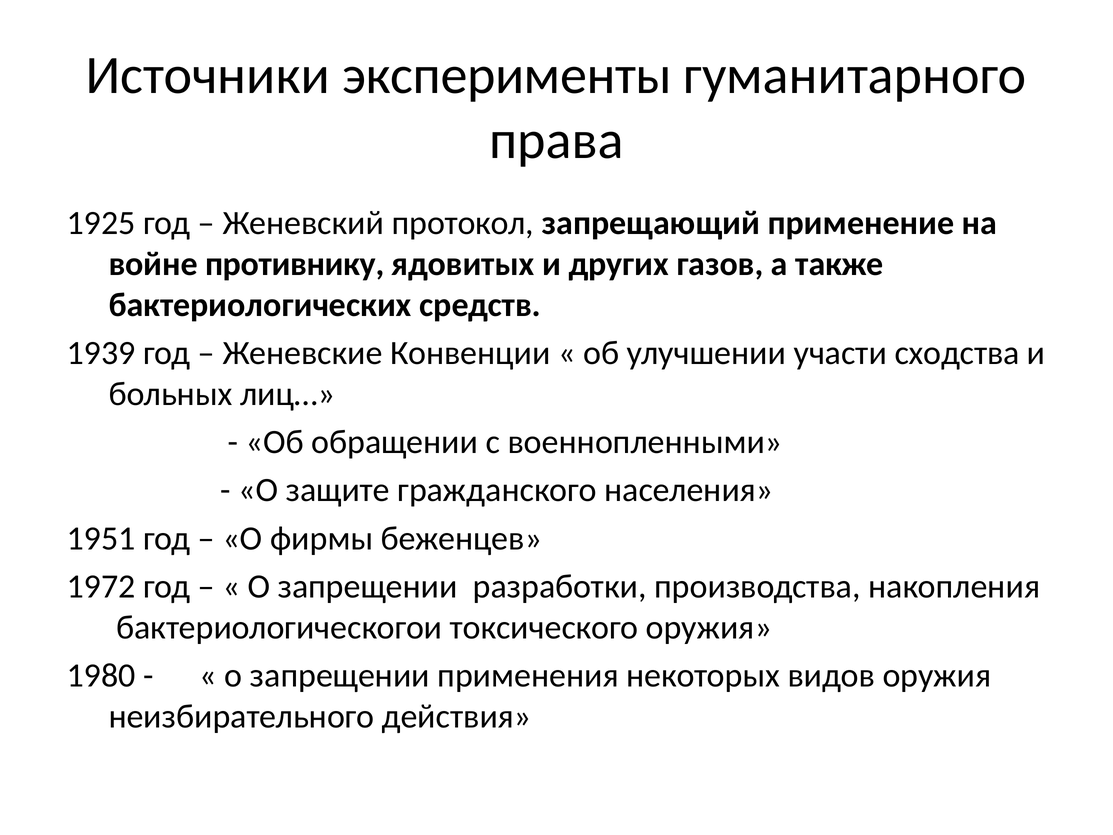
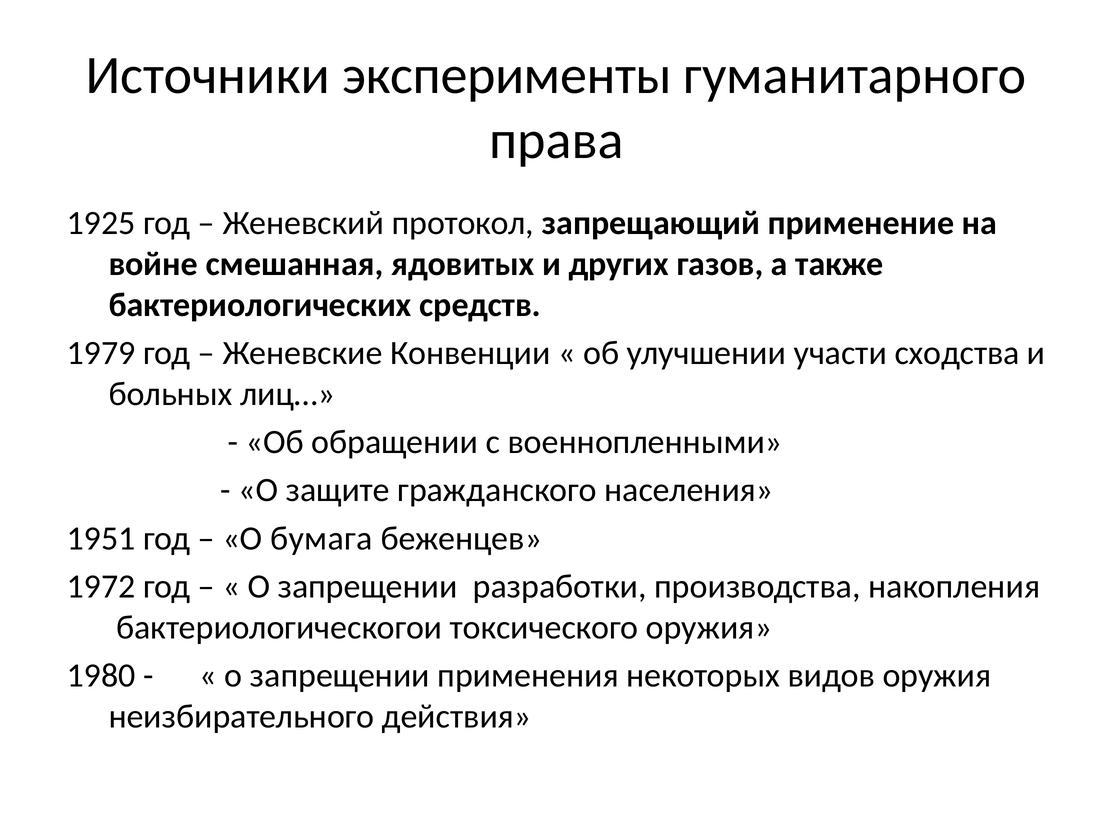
противнику: противнику -> смешанная
1939: 1939 -> 1979
фирмы: фирмы -> бумага
